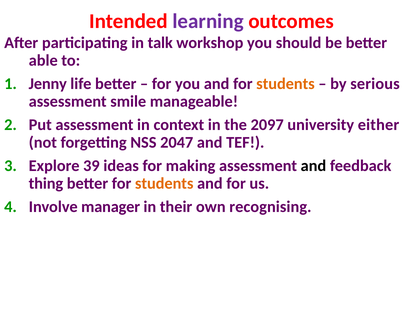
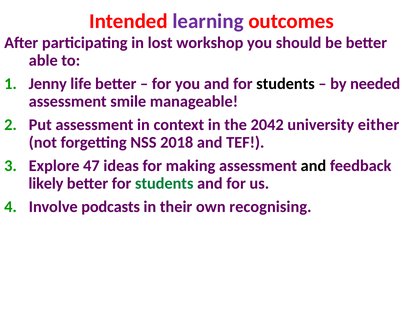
talk: talk -> lost
students at (285, 84) colour: orange -> black
serious: serious -> needed
2097: 2097 -> 2042
2047: 2047 -> 2018
39: 39 -> 47
thing: thing -> likely
students at (164, 183) colour: orange -> green
manager: manager -> podcasts
